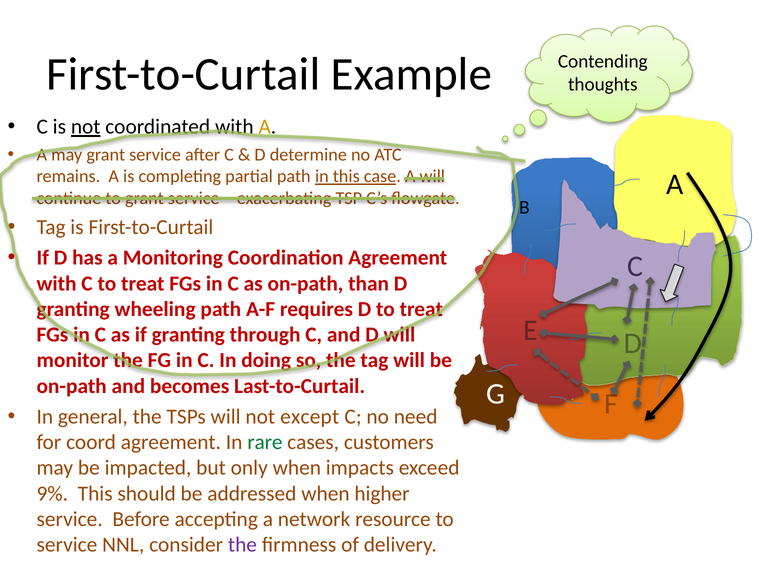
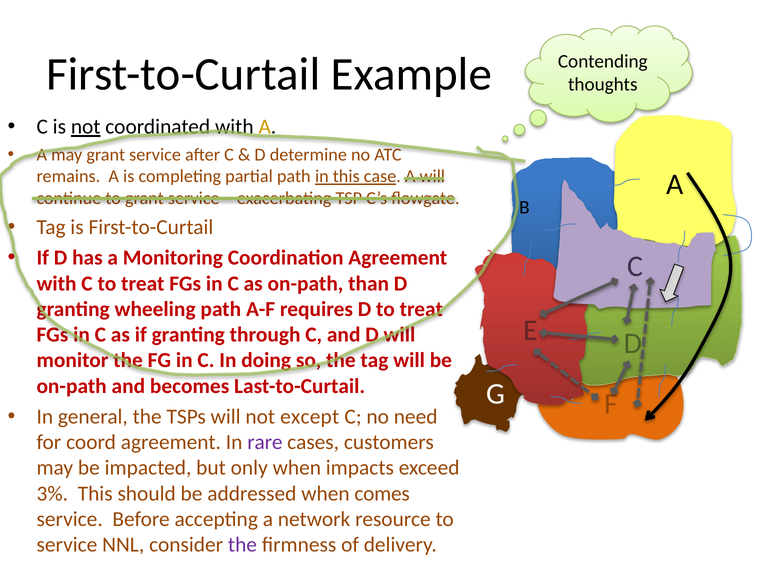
rare colour: green -> purple
9%: 9% -> 3%
higher: higher -> comes
